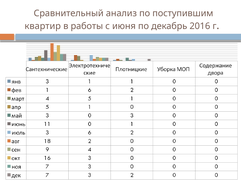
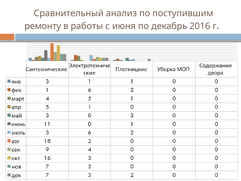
квартир: квартир -> ремонту
